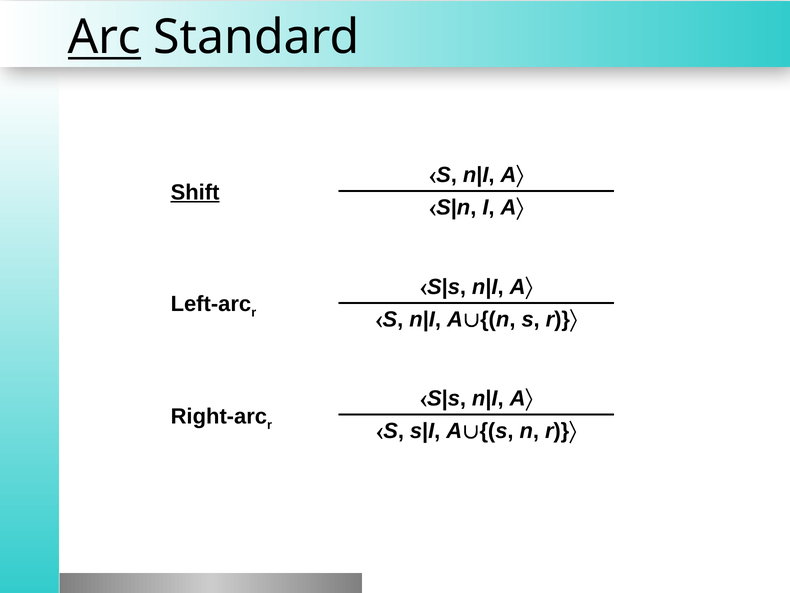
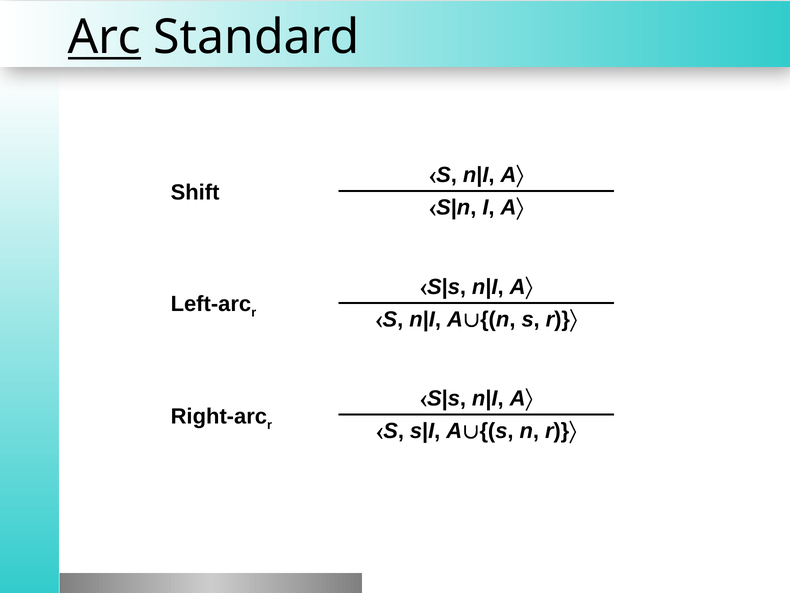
Shift underline: present -> none
